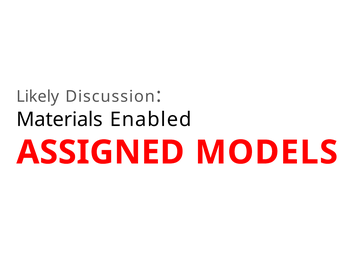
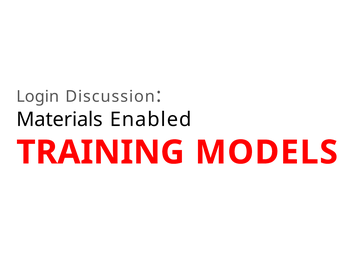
Likely: Likely -> Login
ASSIGNED: ASSIGNED -> TRAINING
